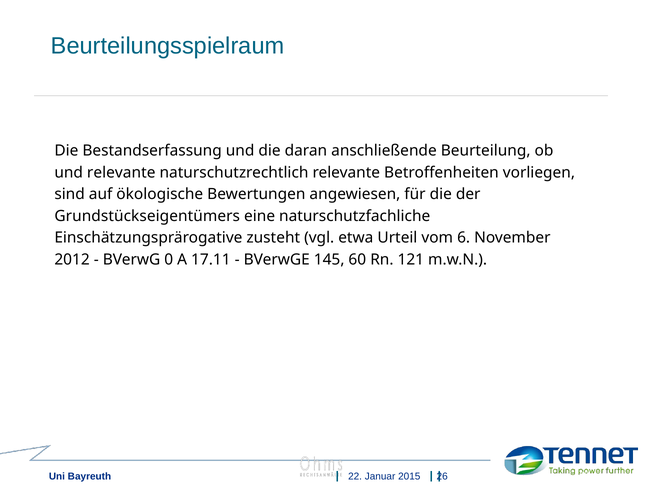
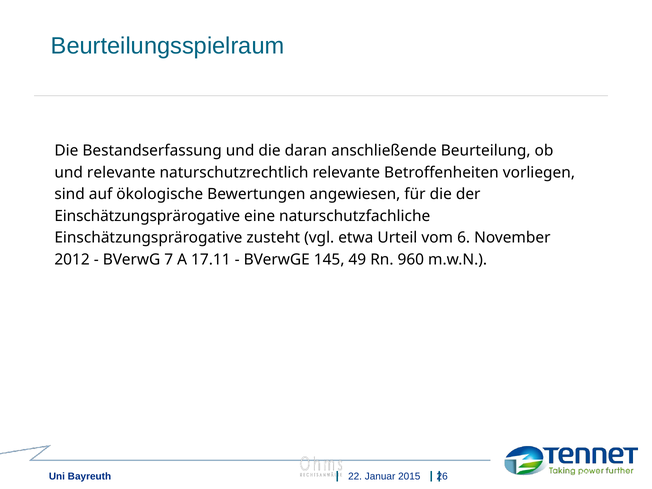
Grundstückseigentümers at (147, 216): Grundstückseigentümers -> Einschätzungsprärogative
0: 0 -> 7
60: 60 -> 49
121: 121 -> 960
